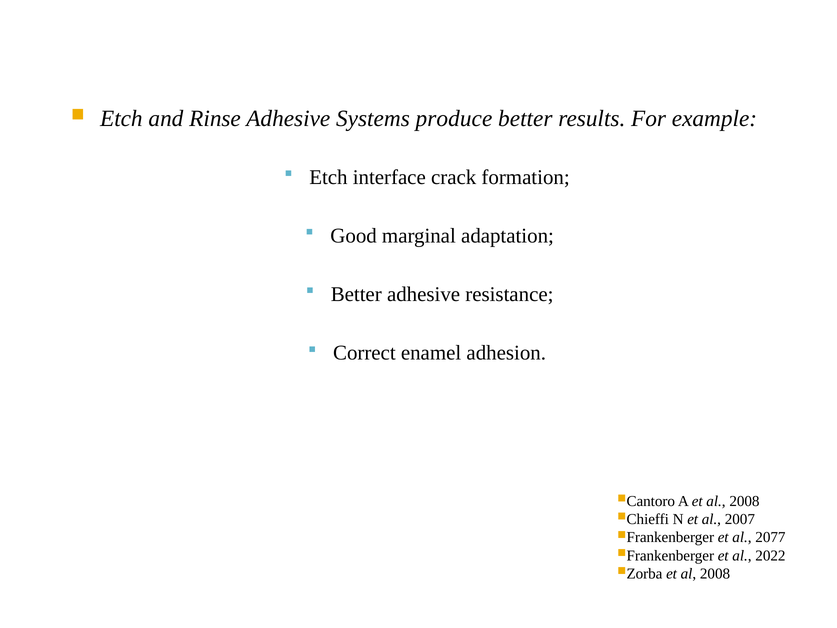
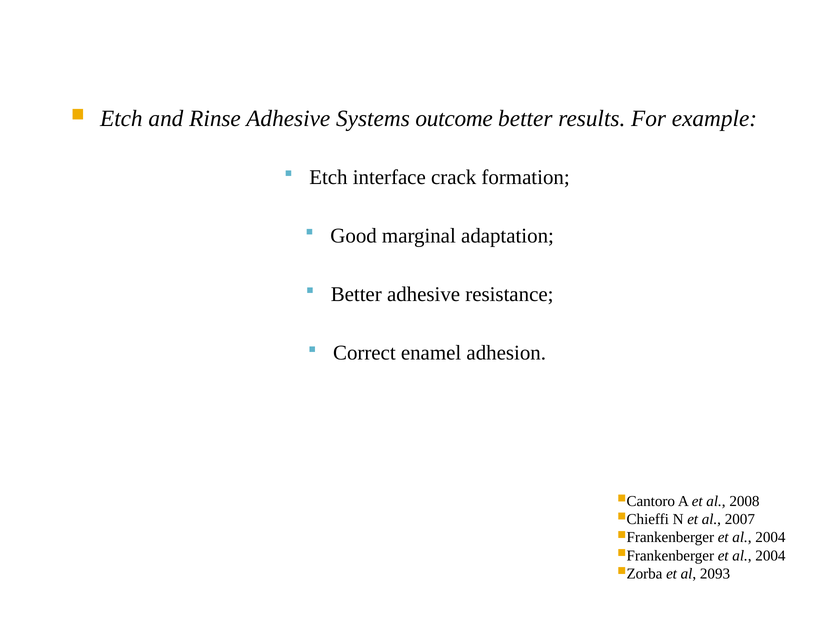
produce: produce -> outcome
2077 at (770, 537): 2077 -> 2004
2022 at (770, 555): 2022 -> 2004
2008 at (715, 573): 2008 -> 2093
